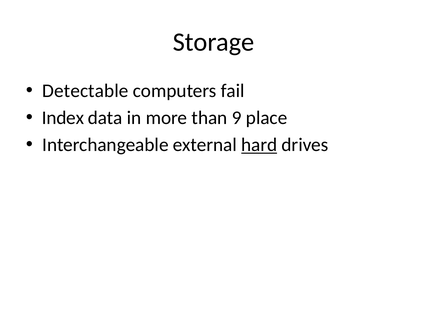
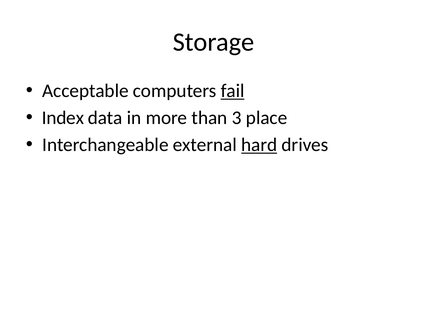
Detectable: Detectable -> Acceptable
fail underline: none -> present
9: 9 -> 3
